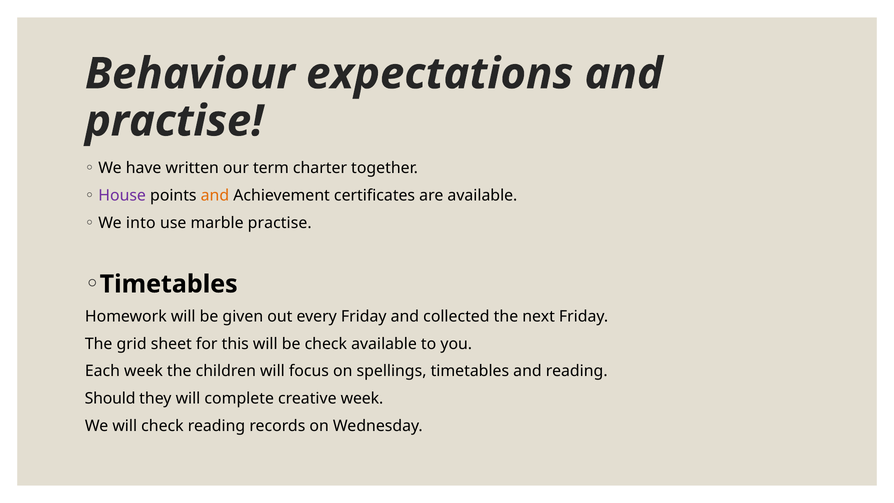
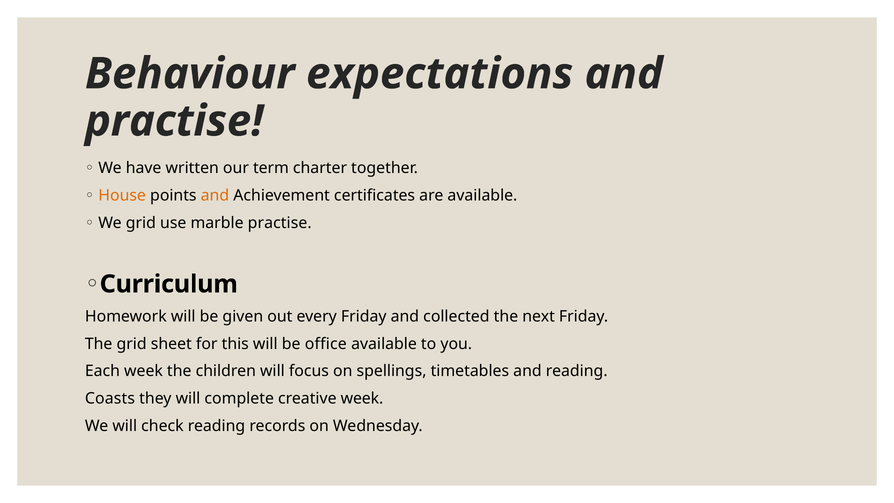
House colour: purple -> orange
We into: into -> grid
Timetables at (169, 284): Timetables -> Curriculum
be check: check -> office
Should: Should -> Coasts
